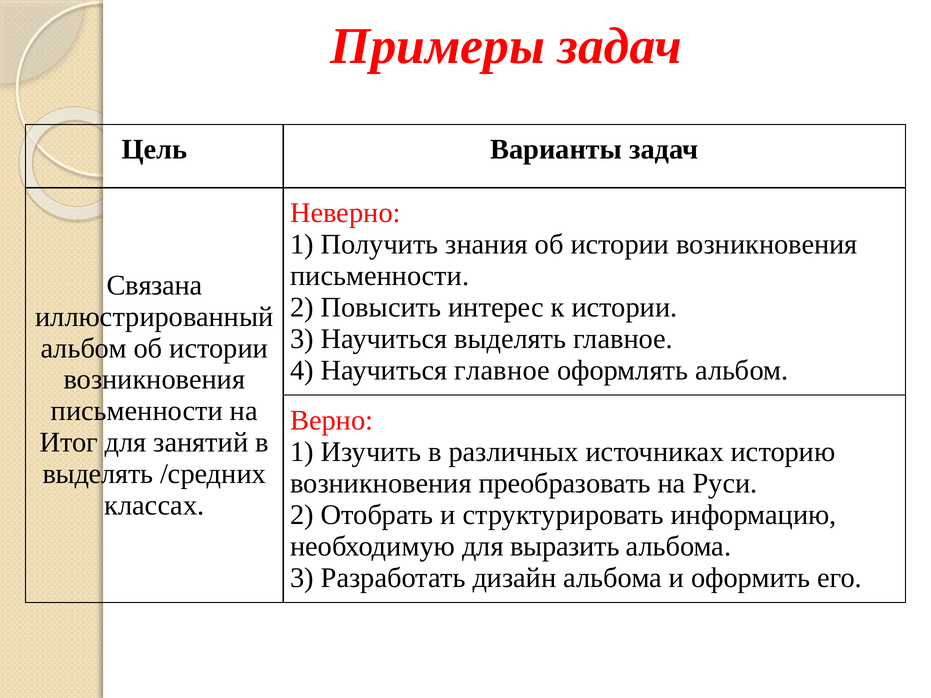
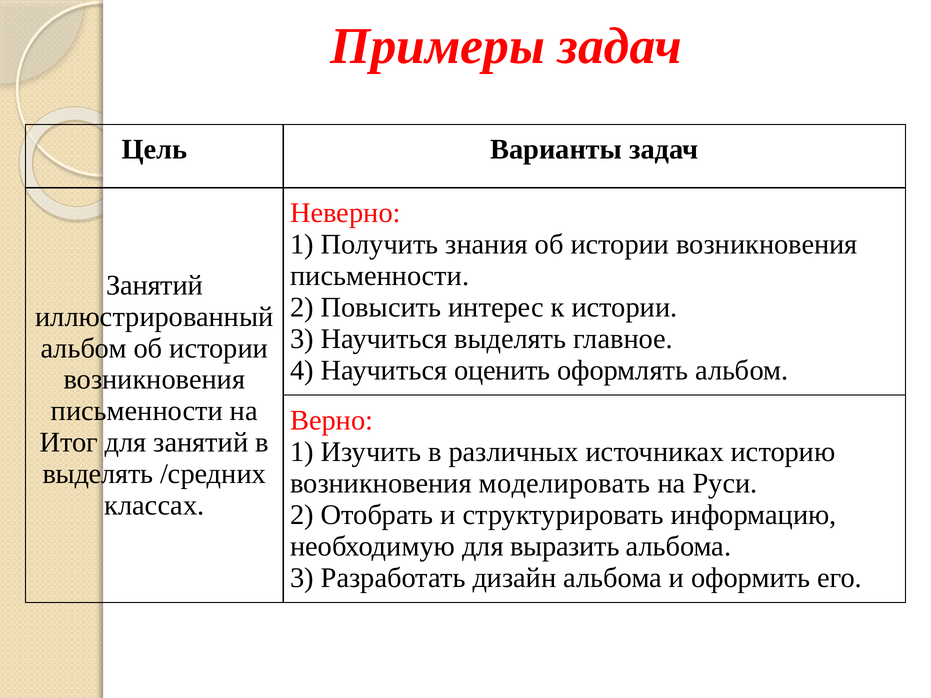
Связана at (155, 285): Связана -> Занятий
Научиться главное: главное -> оценить
преобразовать: преобразовать -> моделировать
